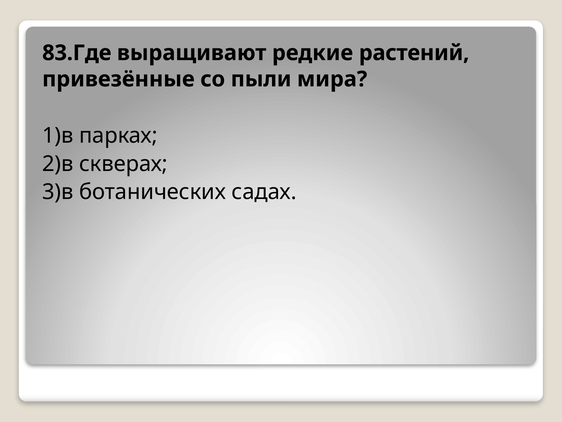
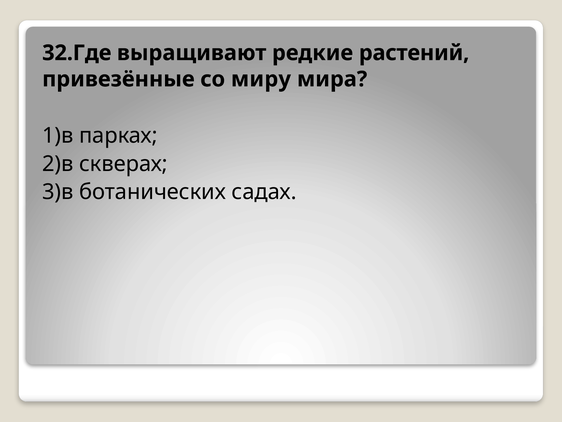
83.Где: 83.Где -> 32.Где
пыли: пыли -> миру
